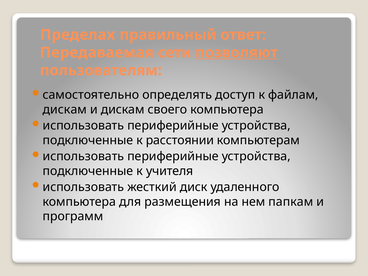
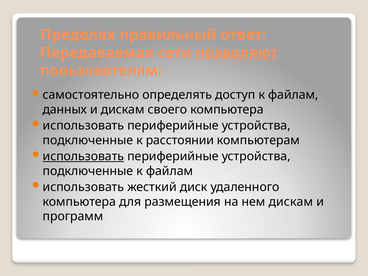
дискам at (65, 110): дискам -> данных
использовать at (83, 156) underline: none -> present
подключенные к учителя: учителя -> файлам
нем папкам: папкам -> дискам
